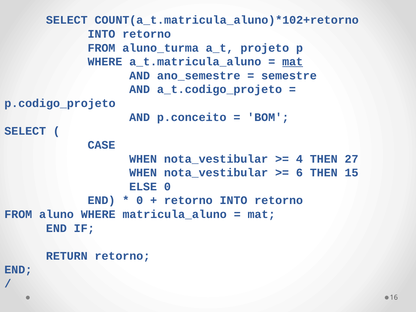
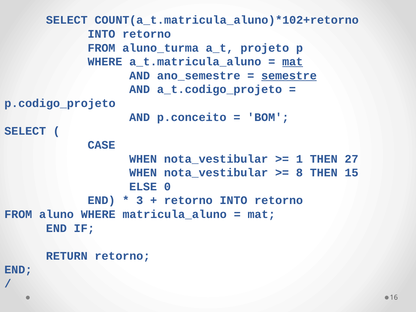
semestre underline: none -> present
4: 4 -> 1
6: 6 -> 8
0 at (140, 200): 0 -> 3
